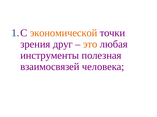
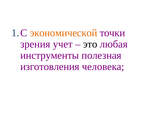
друг: друг -> учет
это colour: orange -> black
взаимосвязей: взаимосвязей -> изготовления
